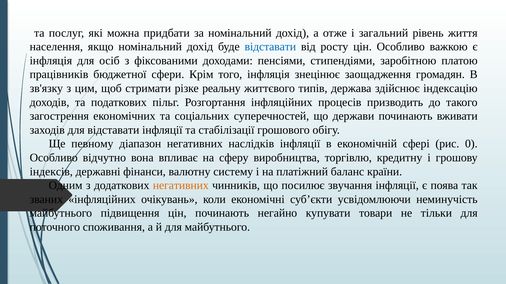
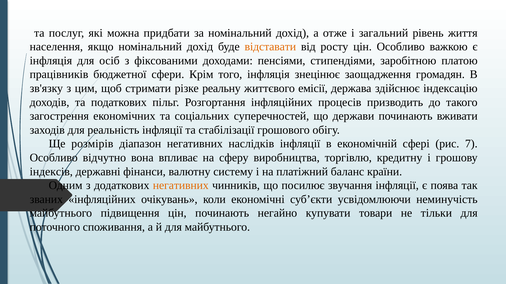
відставати at (270, 47) colour: blue -> orange
типів: типів -> емісії
для відставати: відставати -> реальність
певному: певному -> розмірів
0: 0 -> 7
